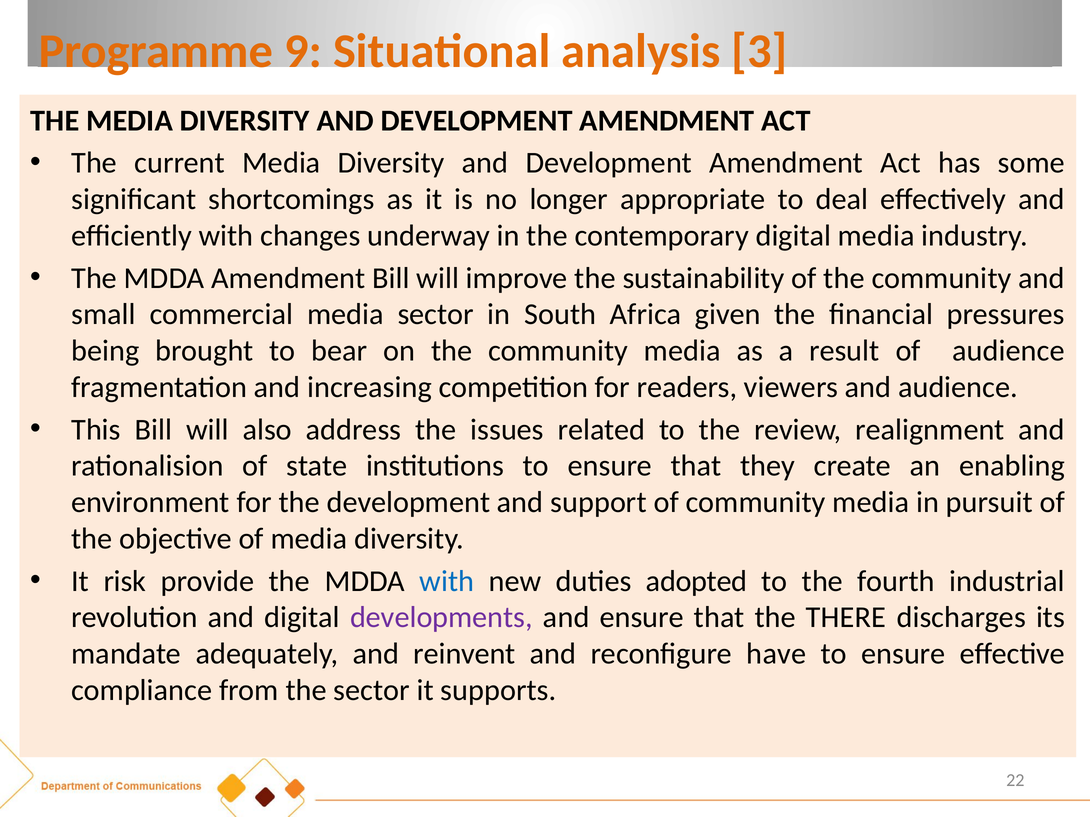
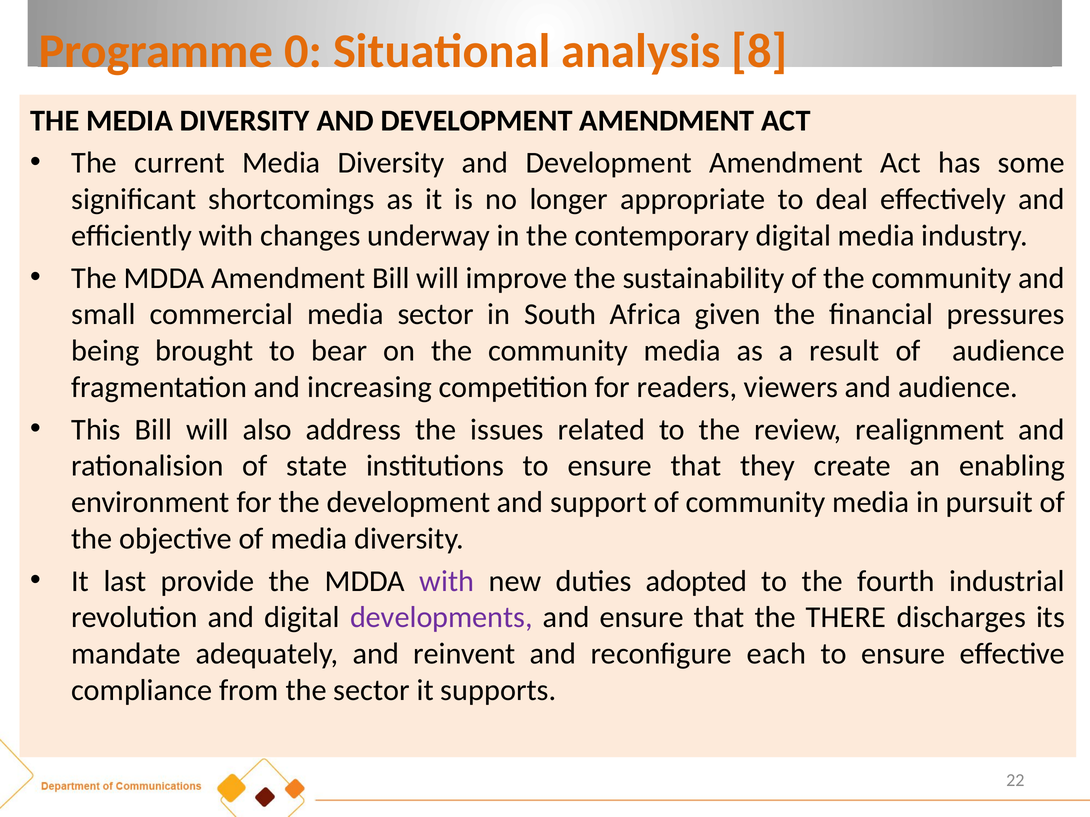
9: 9 -> 0
3: 3 -> 8
risk: risk -> last
with at (447, 581) colour: blue -> purple
have: have -> each
